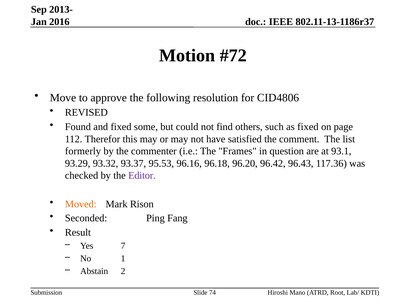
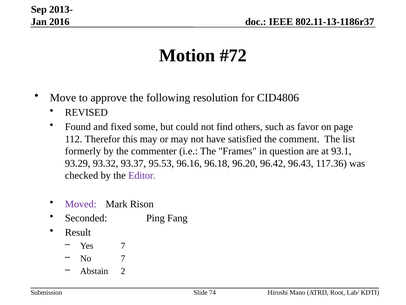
as fixed: fixed -> favor
Moved colour: orange -> purple
No 1: 1 -> 7
